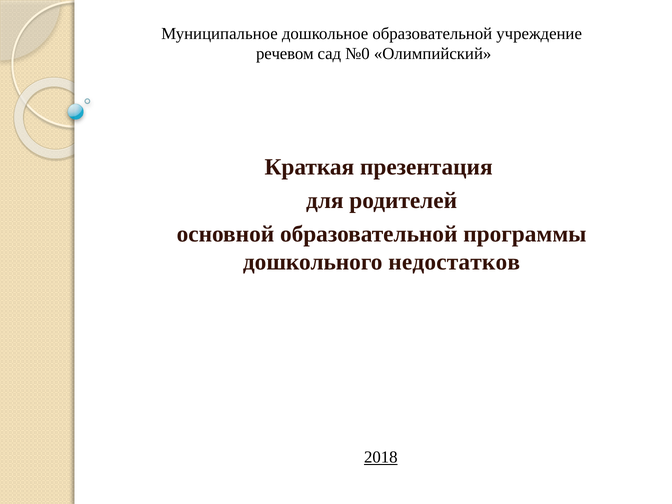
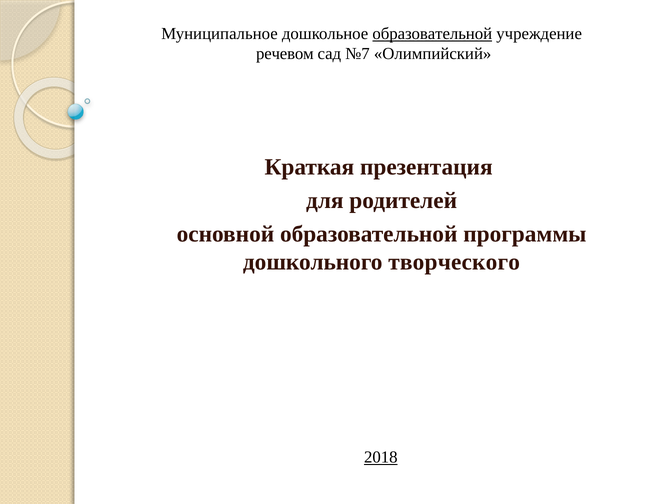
образовательной at (432, 34) underline: none -> present
№0: №0 -> №7
недостатков: недостатков -> творческого
